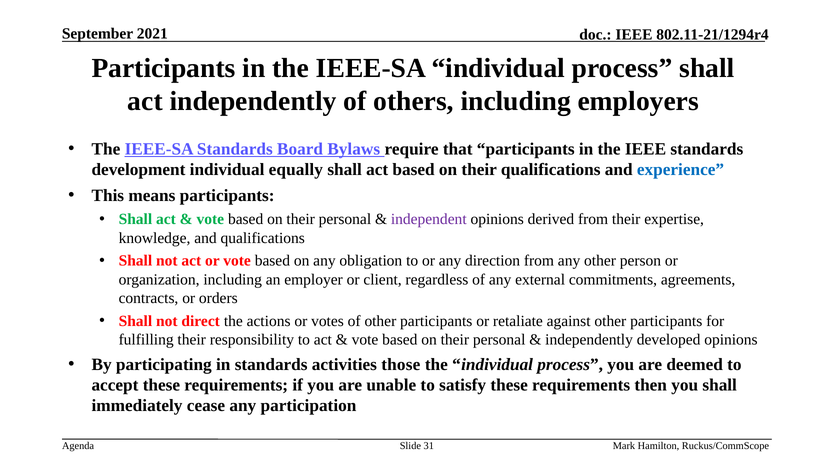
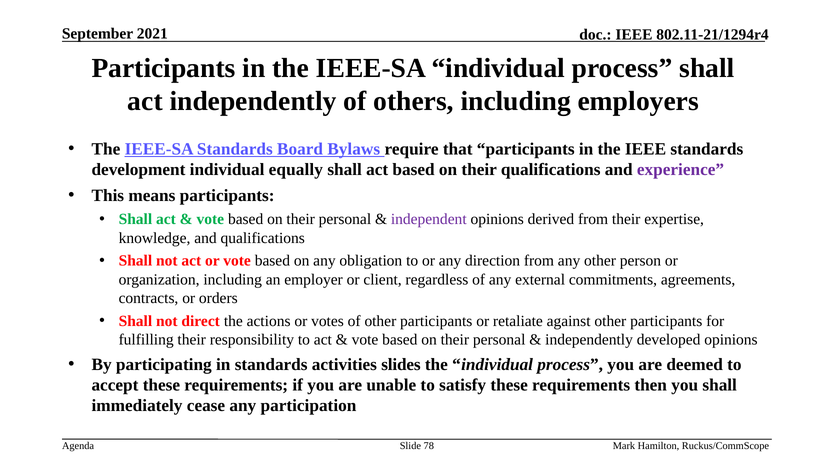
experience colour: blue -> purple
those: those -> slides
31: 31 -> 78
